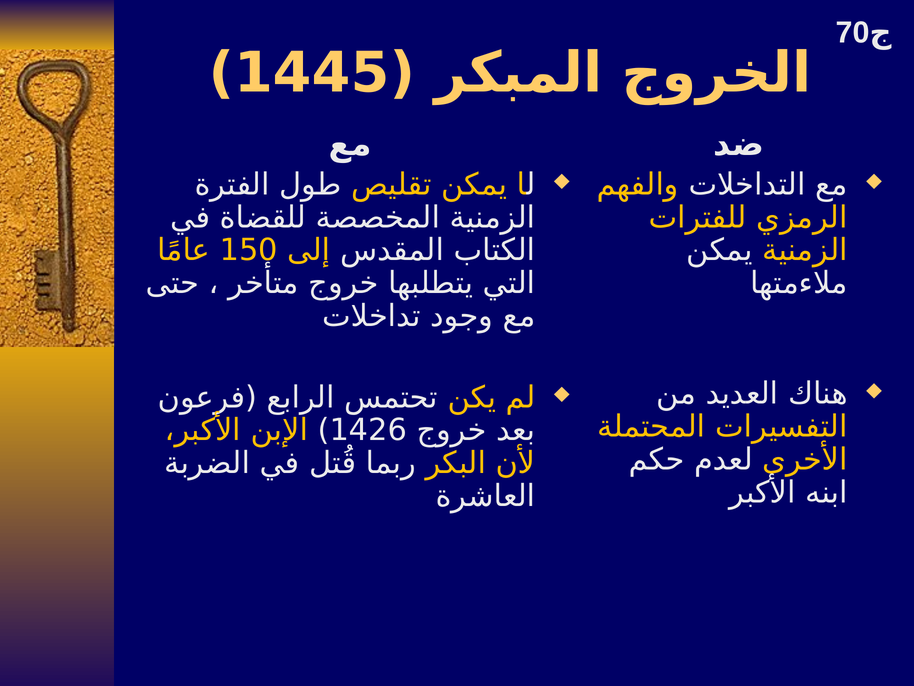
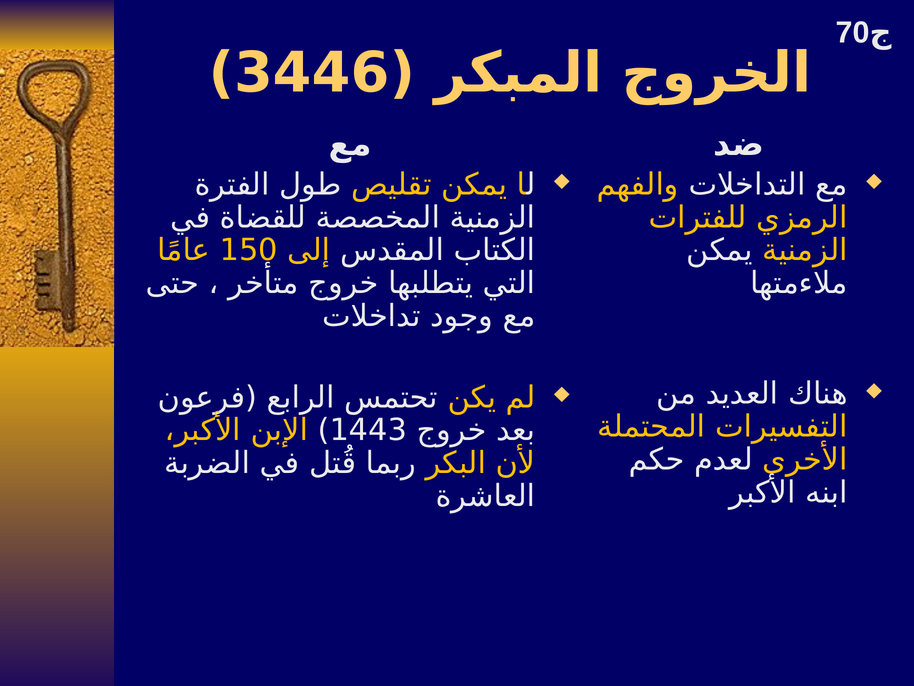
1445: 1445 -> 3446
1426: 1426 -> 1443
